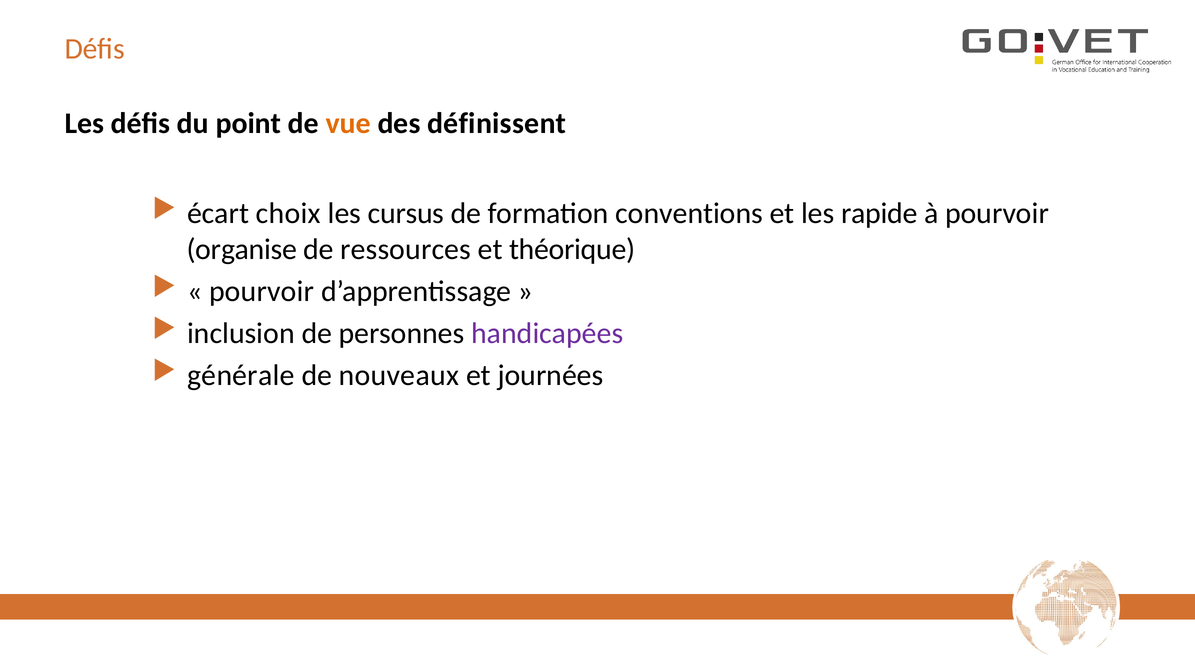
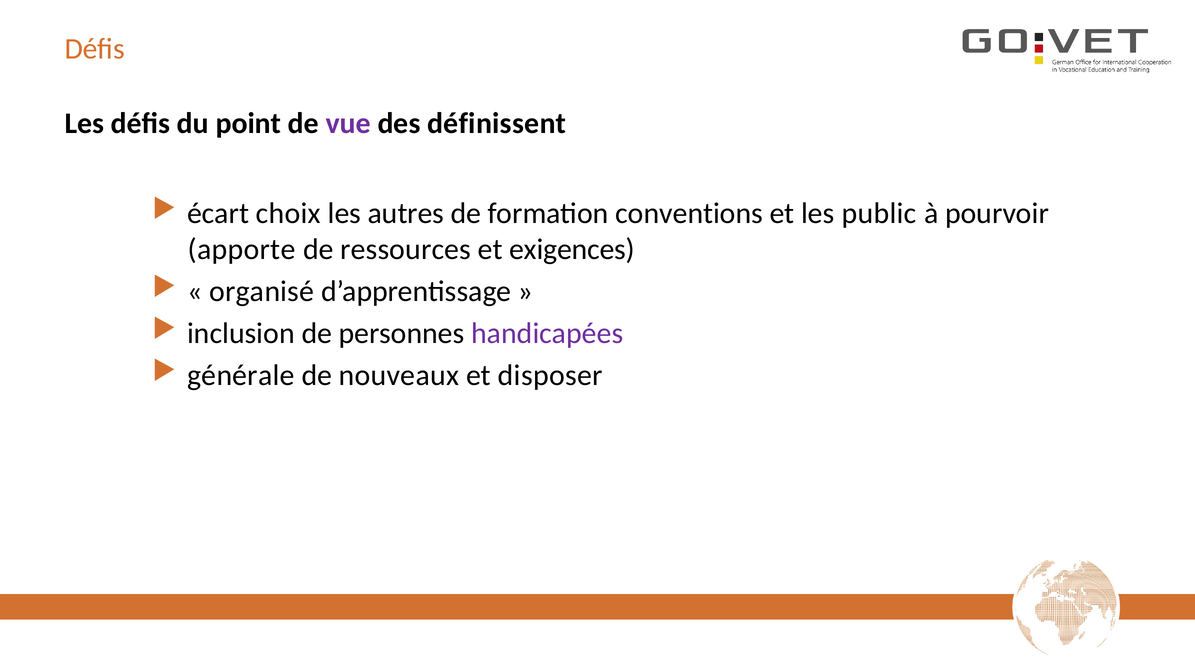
vue colour: orange -> purple
cursus: cursus -> autres
rapide: rapide -> public
organise: organise -> apporte
théorique: théorique -> exigences
pourvoir at (262, 291): pourvoir -> organisé
journées: journées -> disposer
